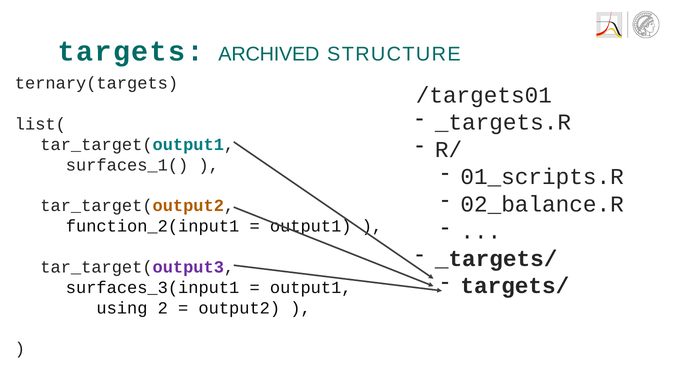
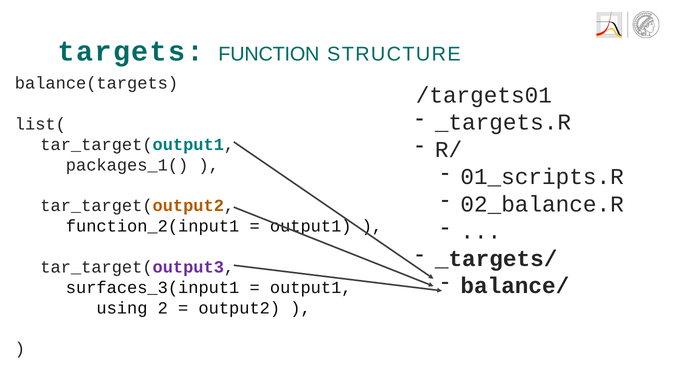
ARCHIVED: ARCHIVED -> FUNCTION
ternary(targets: ternary(targets -> balance(targets
surfaces_1(: surfaces_1( -> packages_1(
targets/: targets/ -> balance/
